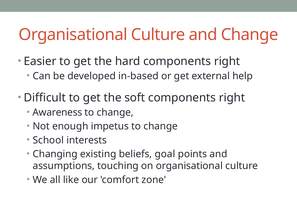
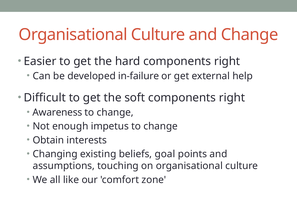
in-based: in-based -> in-failure
School: School -> Obtain
